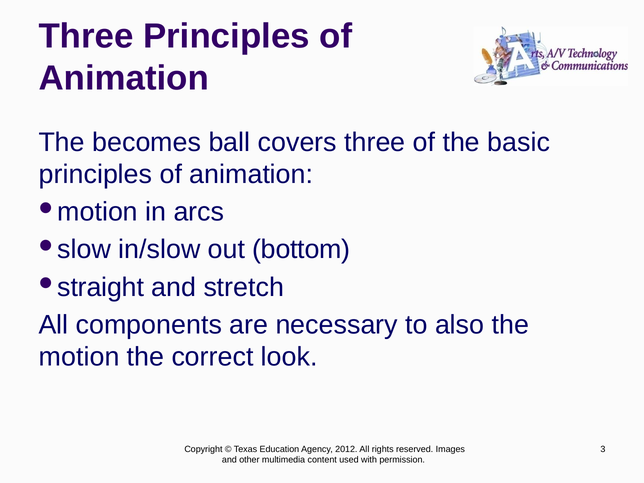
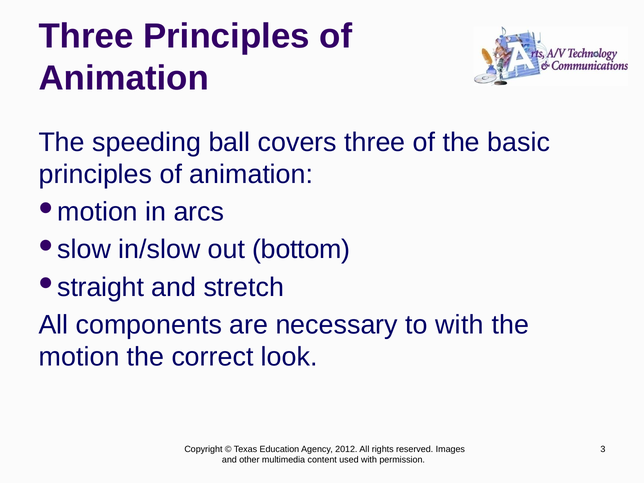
becomes: becomes -> speeding
to also: also -> with
